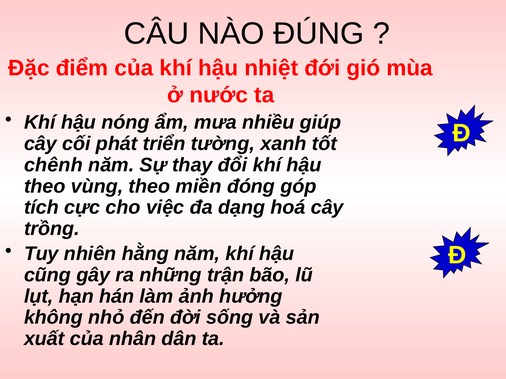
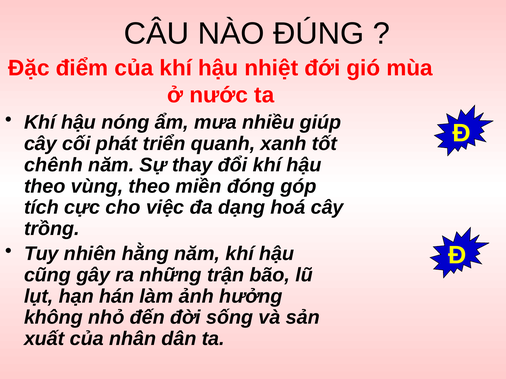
tường: tường -> quanh
